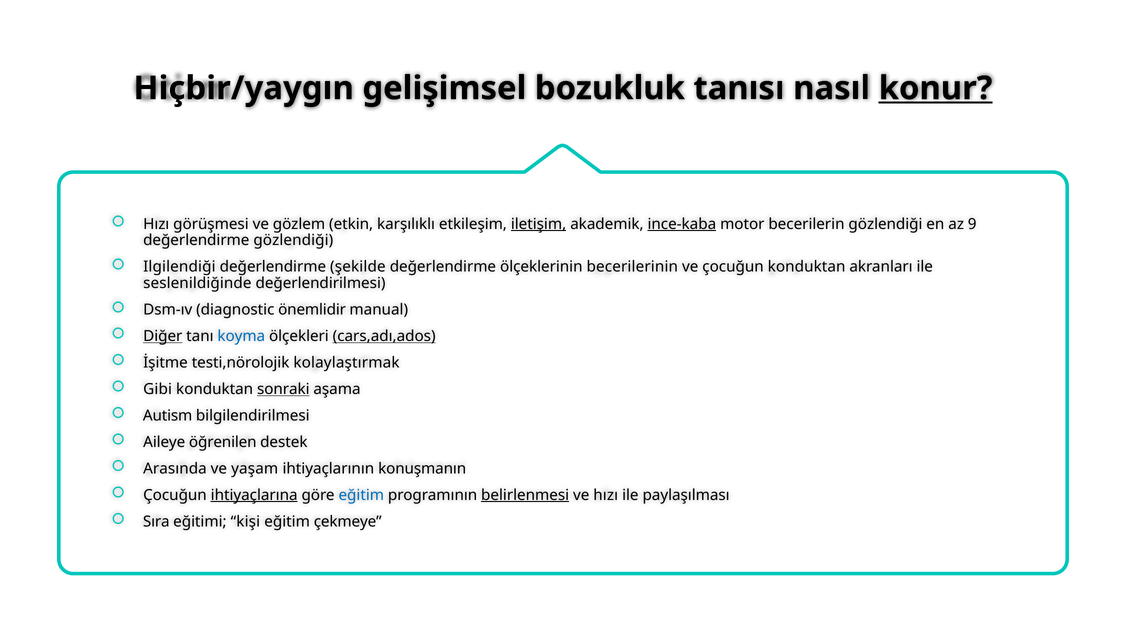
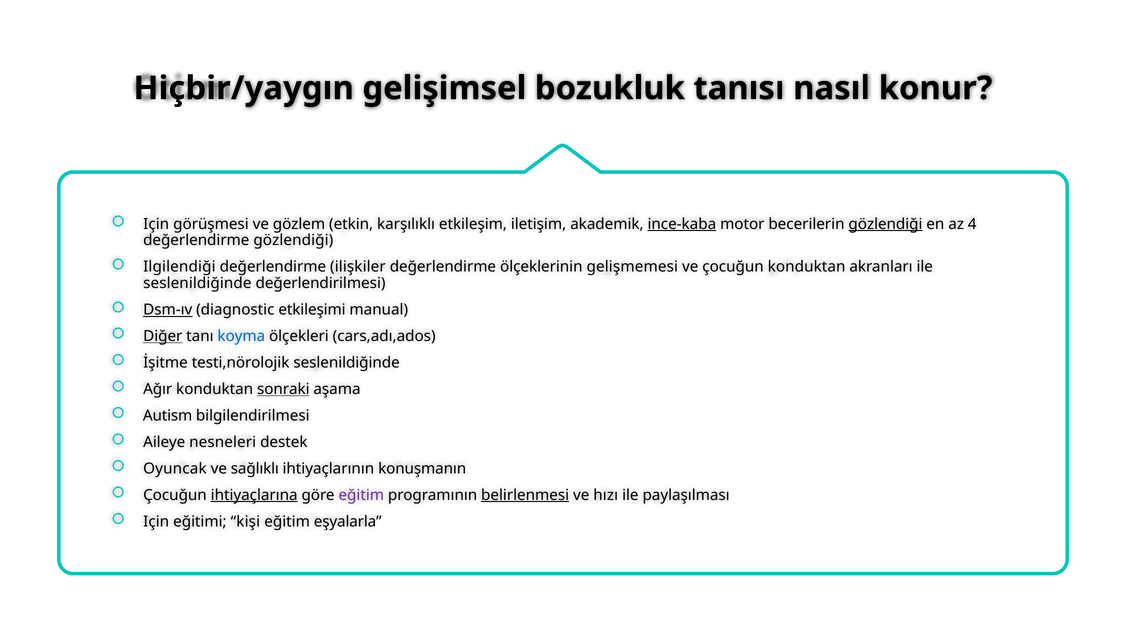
konur underline: present -> none
Hızı at (156, 224): Hızı -> Için
iletişim underline: present -> none
gözlendiği at (885, 224) underline: none -> present
9: 9 -> 4
şekilde: şekilde -> ilişkiler
becerilerinin: becerilerinin -> gelişmemesi
Dsm-ıv underline: none -> present
önemlidir: önemlidir -> etkileşimi
cars,adı,ados underline: present -> none
testi,nörolojik kolaylaştırmak: kolaylaştırmak -> seslenildiğinde
Gibi: Gibi -> Ağır
öğrenilen: öğrenilen -> nesneleri
Arasında: Arasında -> Oyuncak
yaşam: yaşam -> sağlıklı
eğitim at (361, 495) colour: blue -> purple
Sıra at (156, 522): Sıra -> Için
çekmeye: çekmeye -> eşyalarla
